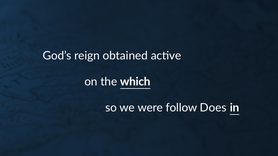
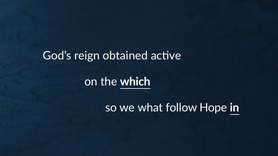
were: were -> what
Does: Does -> Hope
